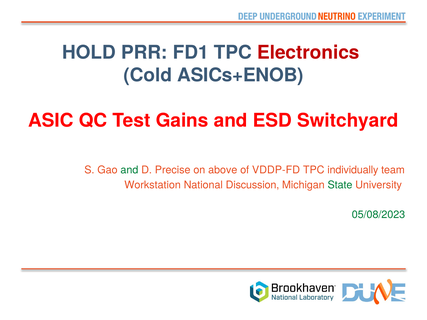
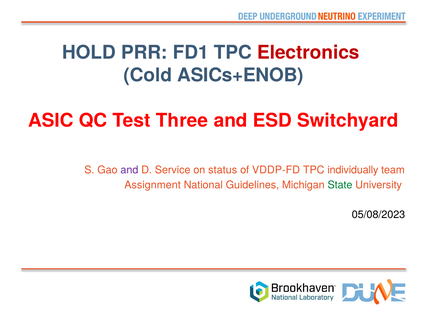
Gains: Gains -> Three
and at (129, 170) colour: green -> purple
Precise: Precise -> Service
above: above -> status
Workstation: Workstation -> Assignment
Discussion: Discussion -> Guidelines
05/08/2023 colour: green -> black
